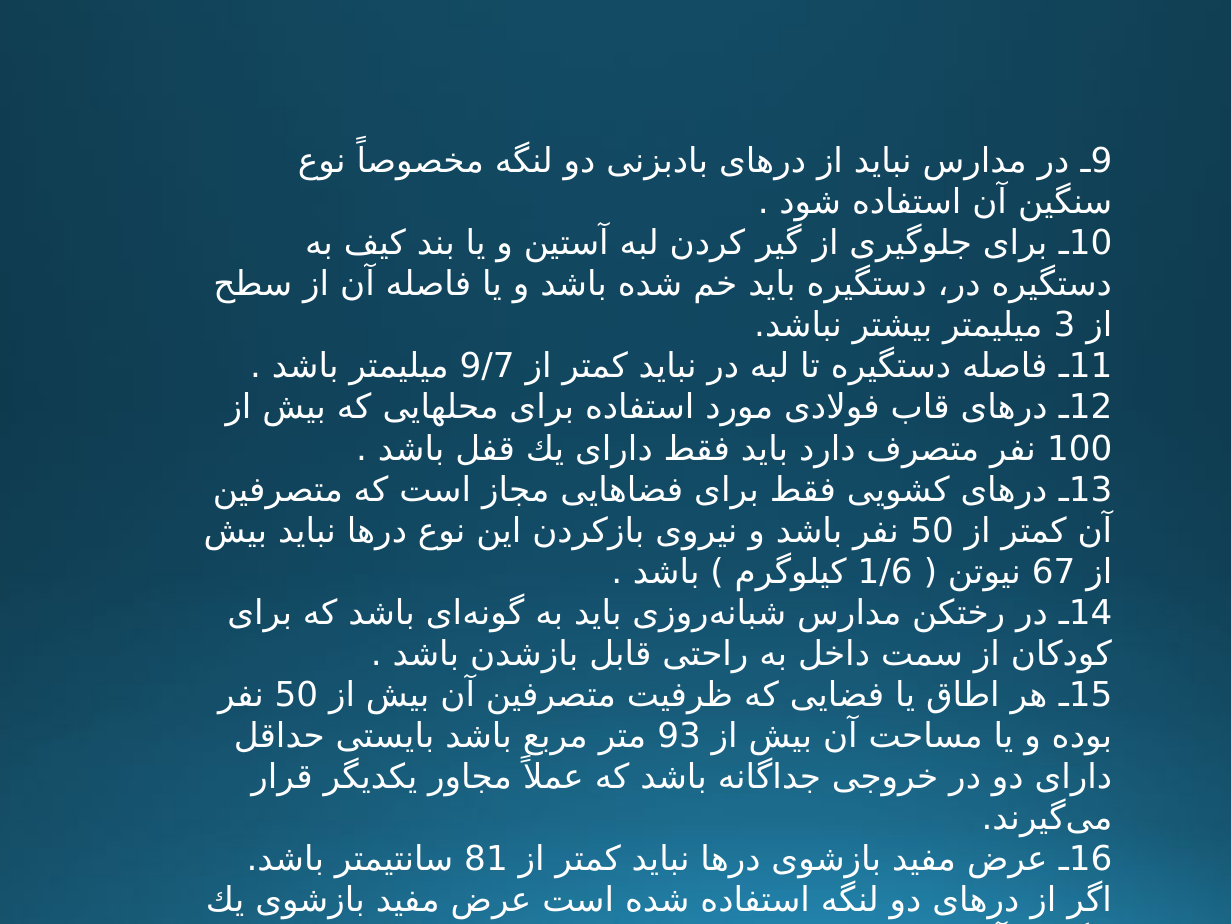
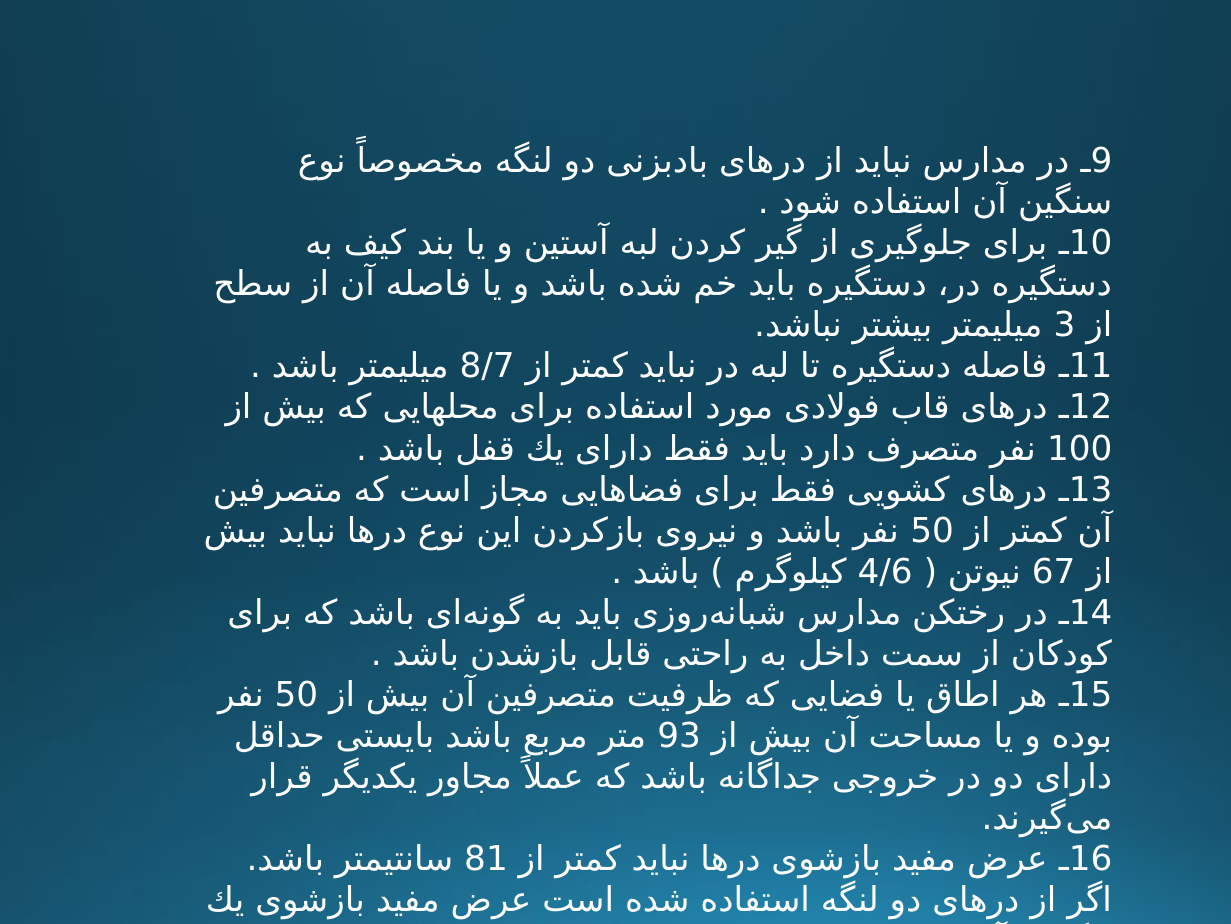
9/7: 9/7 -> 8/7
1/6: 1/6 -> 4/6
